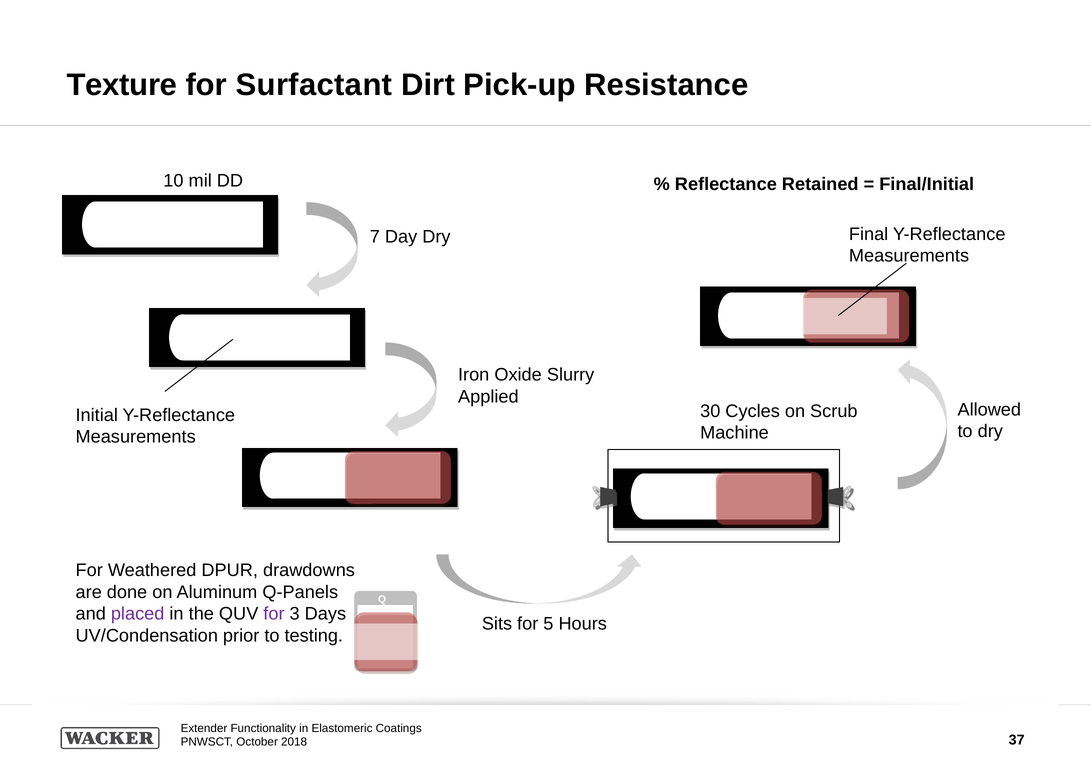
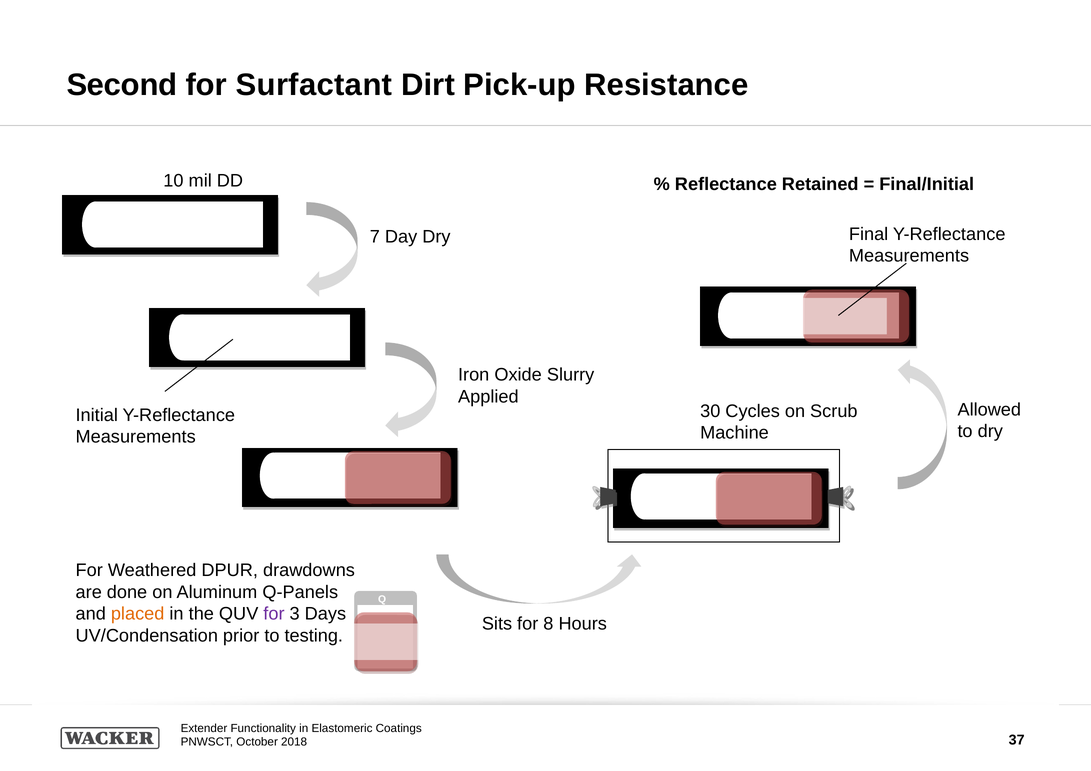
Texture: Texture -> Second
placed colour: purple -> orange
5: 5 -> 8
